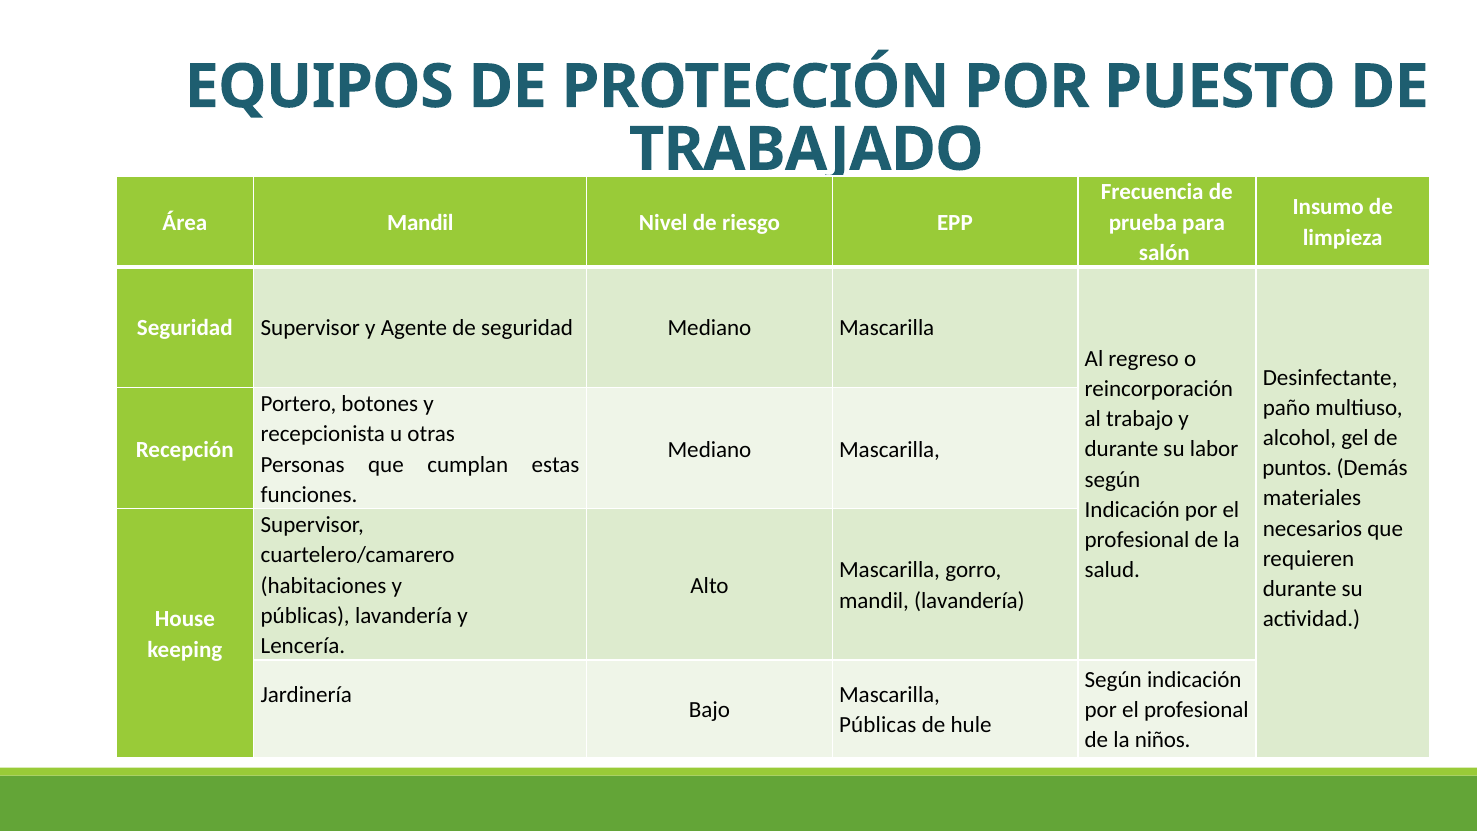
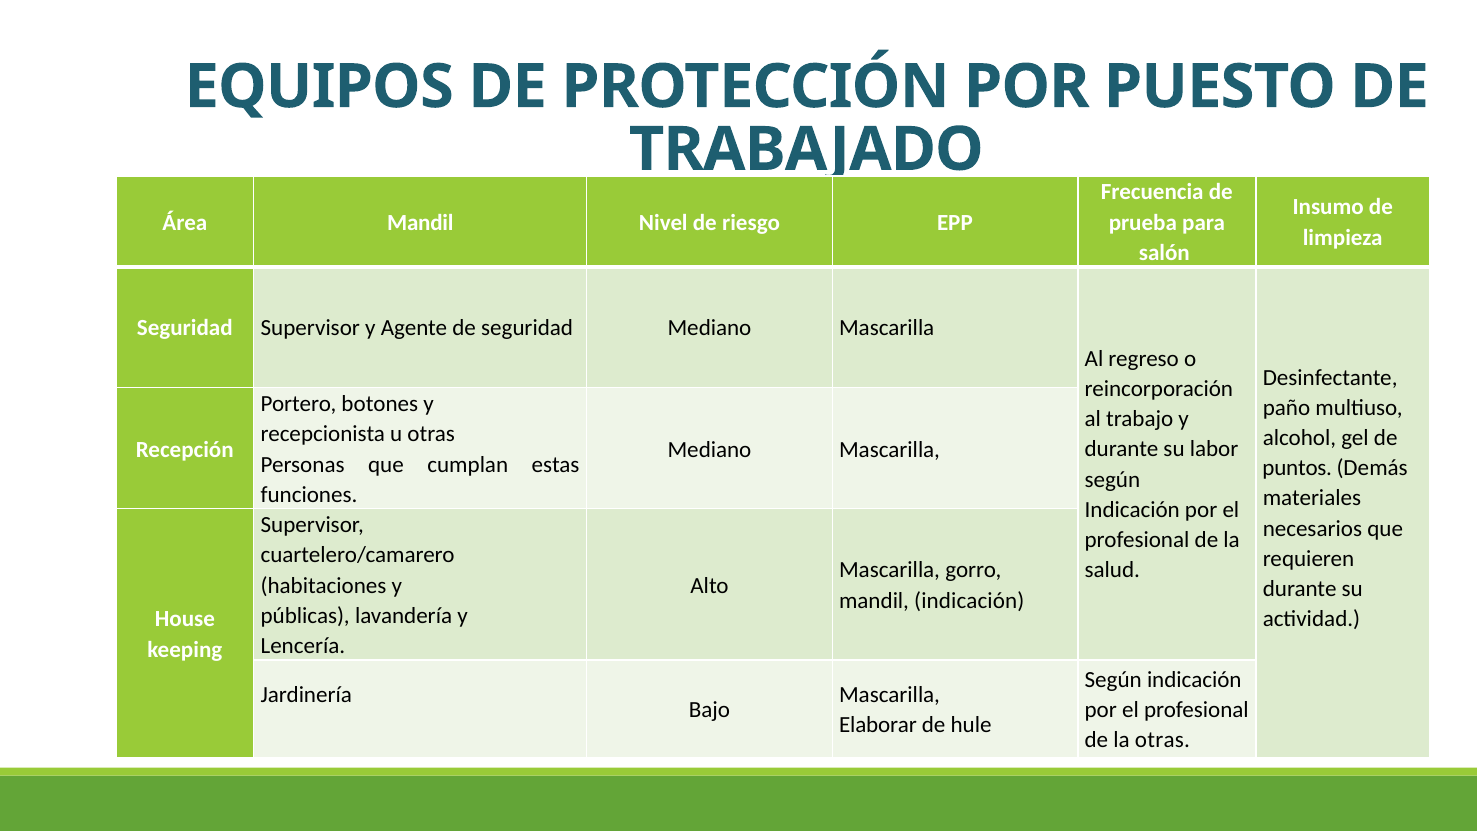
mandil lavandería: lavandería -> indicación
Públicas at (878, 725): Públicas -> Elaborar
la niños: niños -> otras
